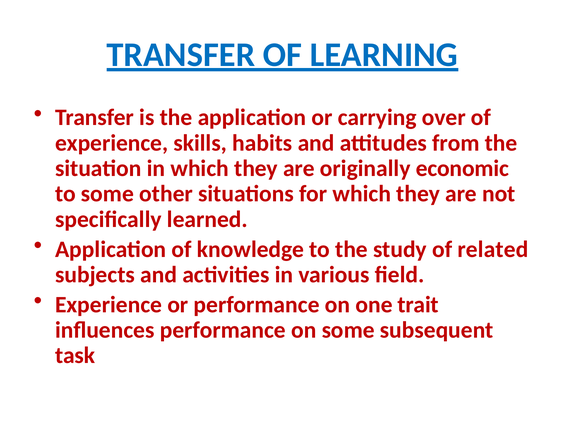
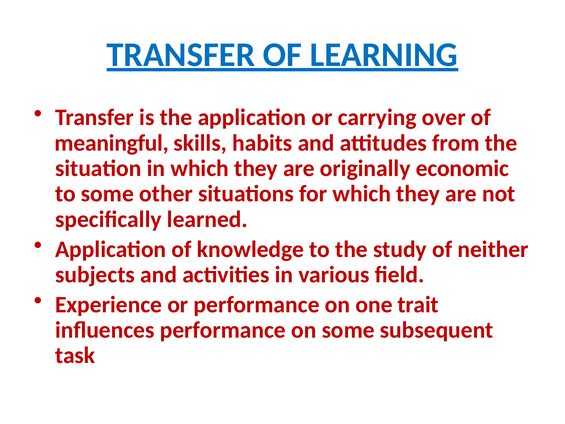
experience at (112, 143): experience -> meaningful
related: related -> neither
